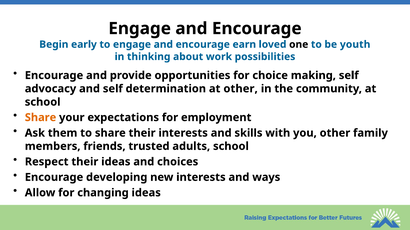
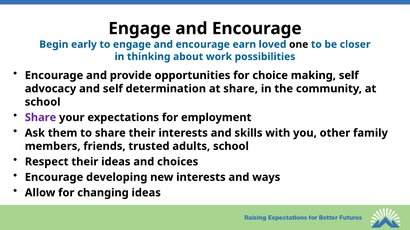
youth: youth -> closer
at other: other -> share
Share at (41, 118) colour: orange -> purple
